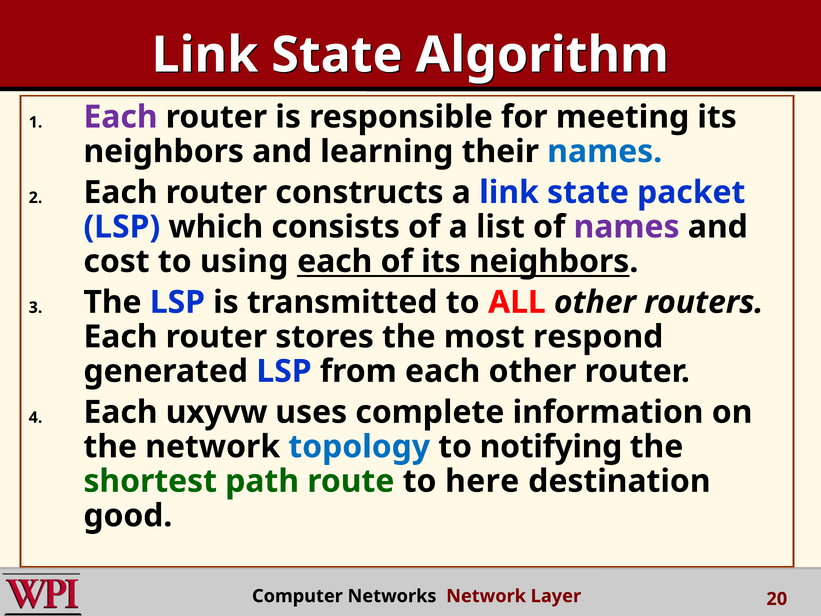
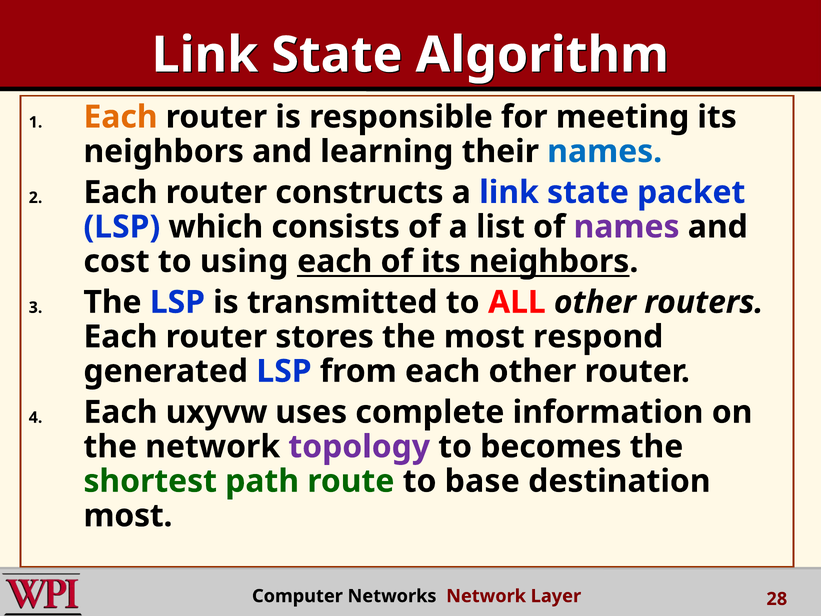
Each at (121, 117) colour: purple -> orange
topology colour: blue -> purple
notifying: notifying -> becomes
here: here -> base
good at (128, 516): good -> most
20: 20 -> 28
